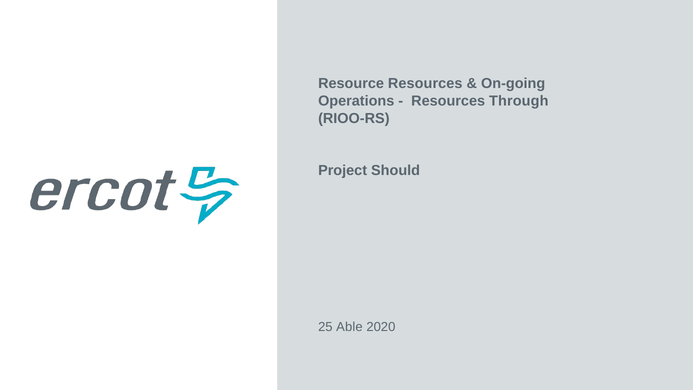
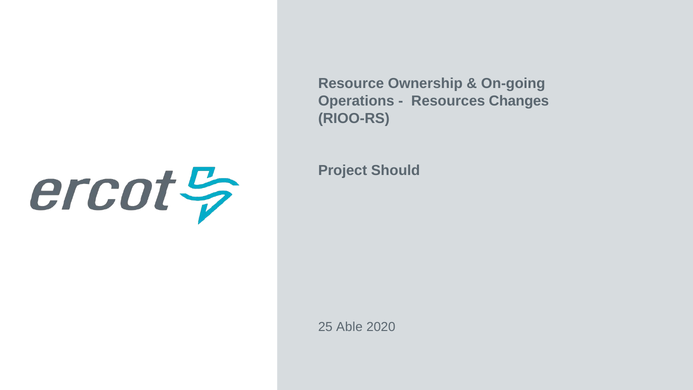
Resource Resources: Resources -> Ownership
Through: Through -> Changes
